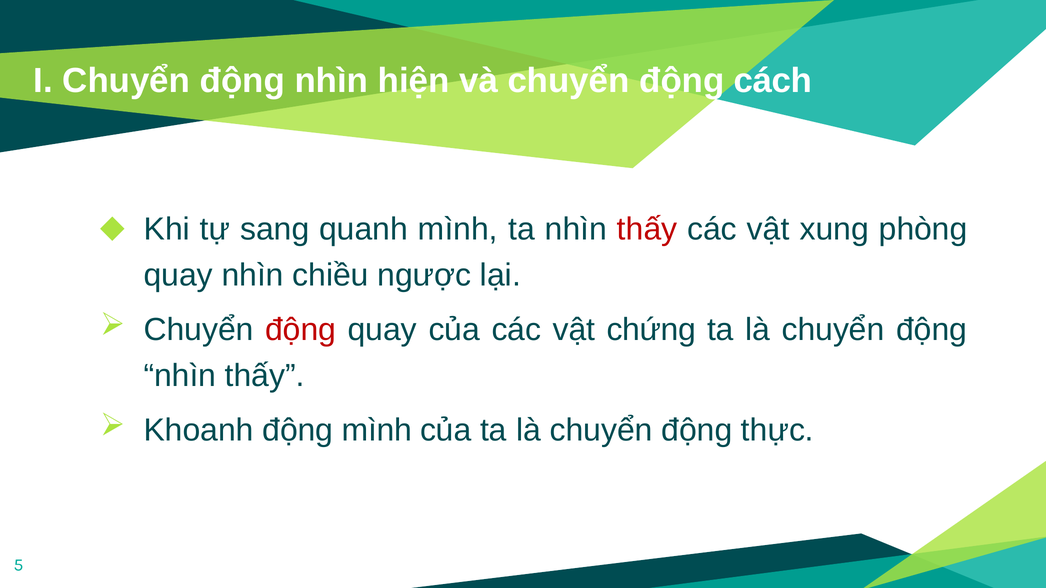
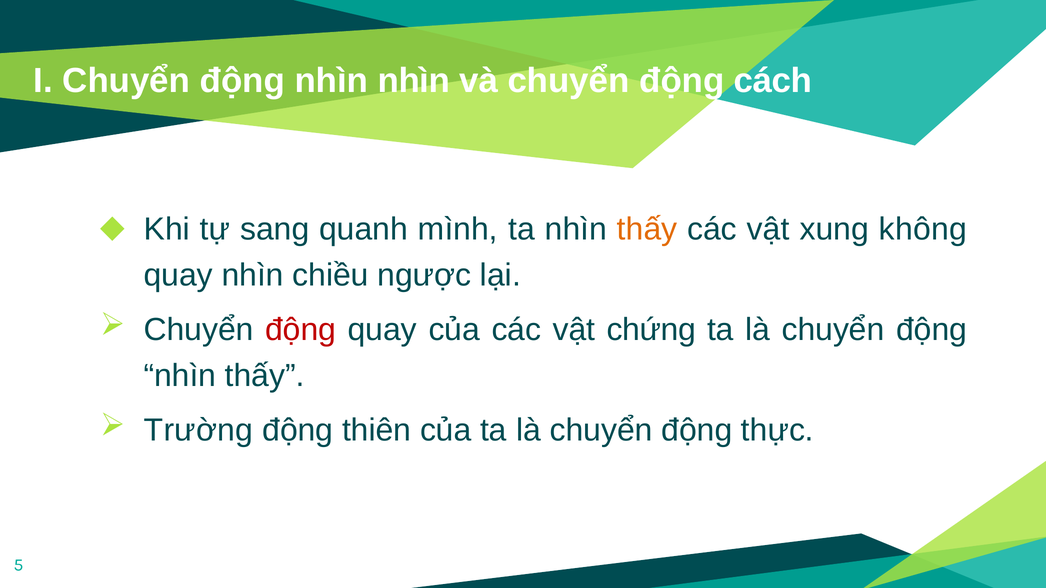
nhìn hiện: hiện -> nhìn
thấy at (647, 229) colour: red -> orange
phòng: phòng -> không
Khoanh: Khoanh -> Trường
động mình: mình -> thiên
